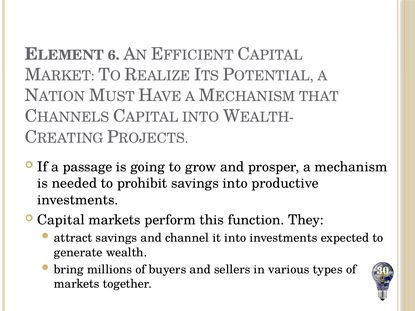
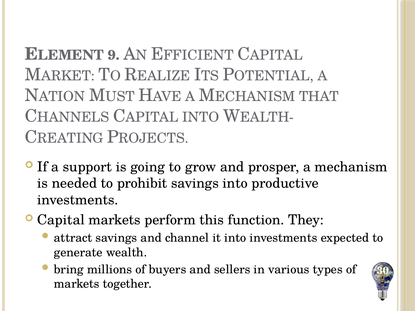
6: 6 -> 9
passage: passage -> support
